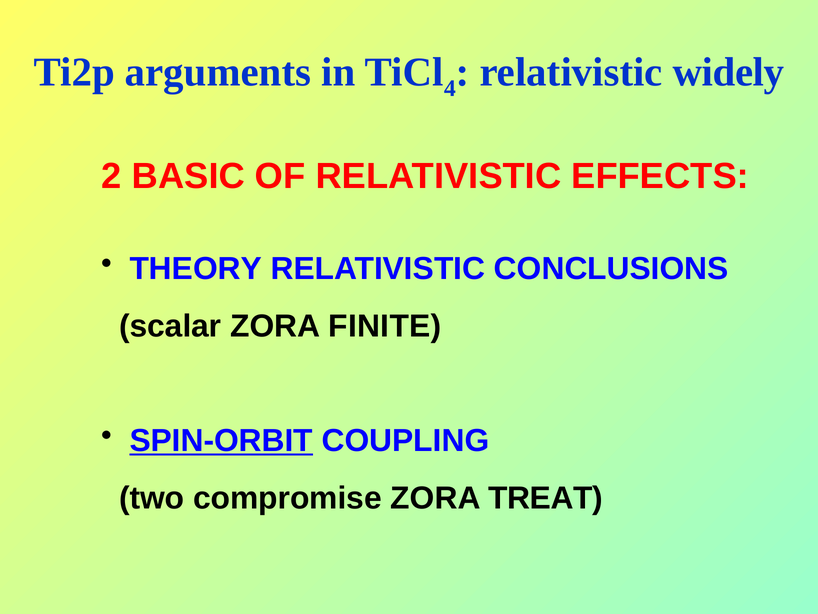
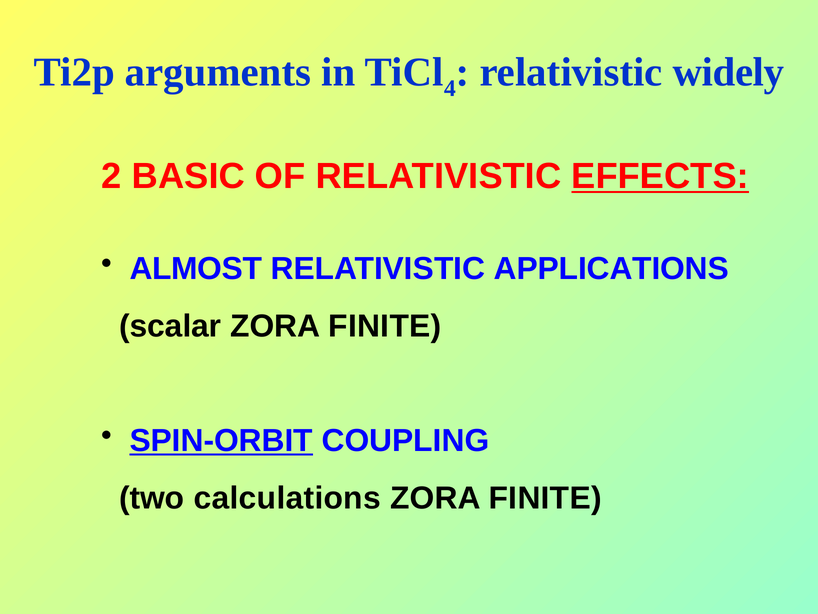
EFFECTS underline: none -> present
THEORY: THEORY -> ALMOST
CONCLUSIONS: CONCLUSIONS -> APPLICATIONS
compromise: compromise -> calculations
TREAT at (546, 498): TREAT -> FINITE
